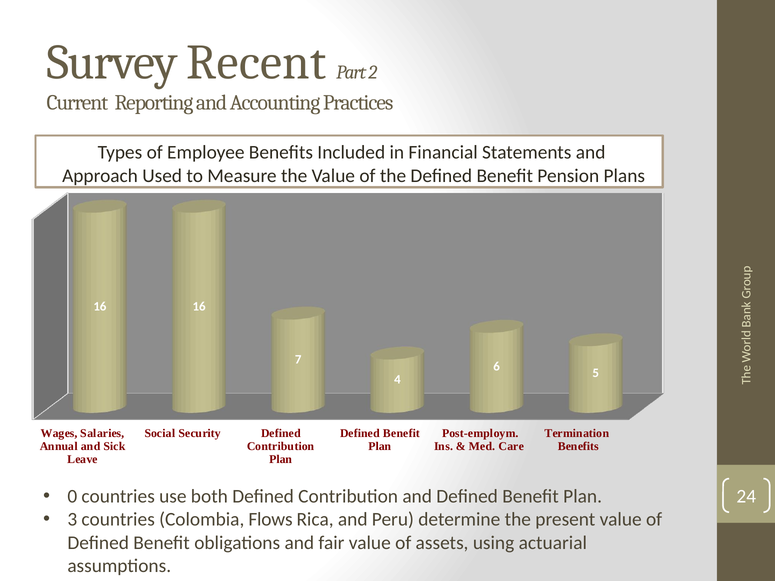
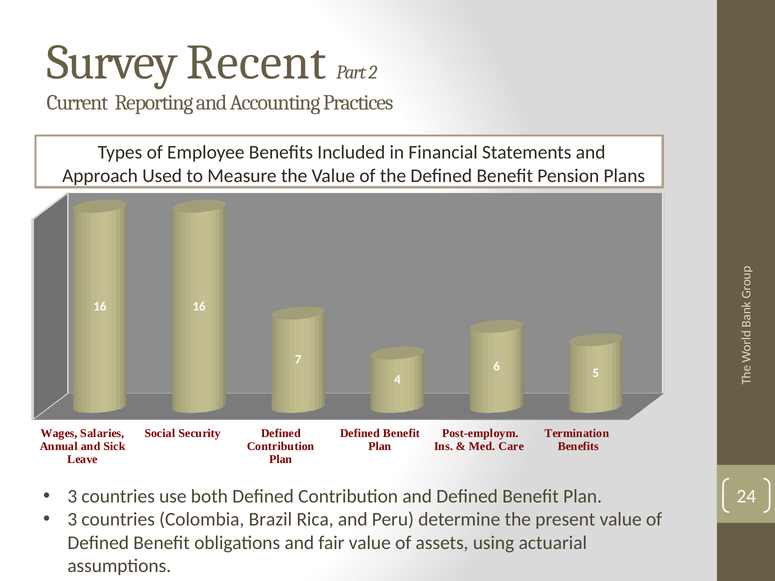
0 at (72, 496): 0 -> 3
Flows: Flows -> Brazil
